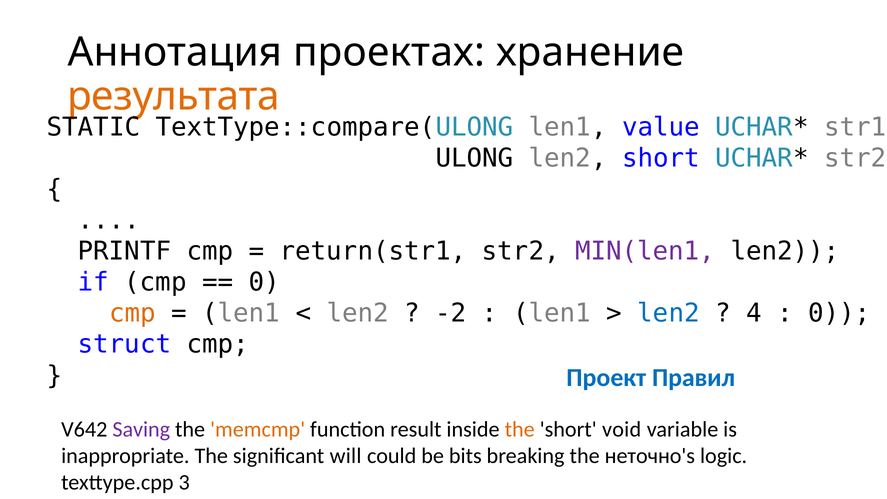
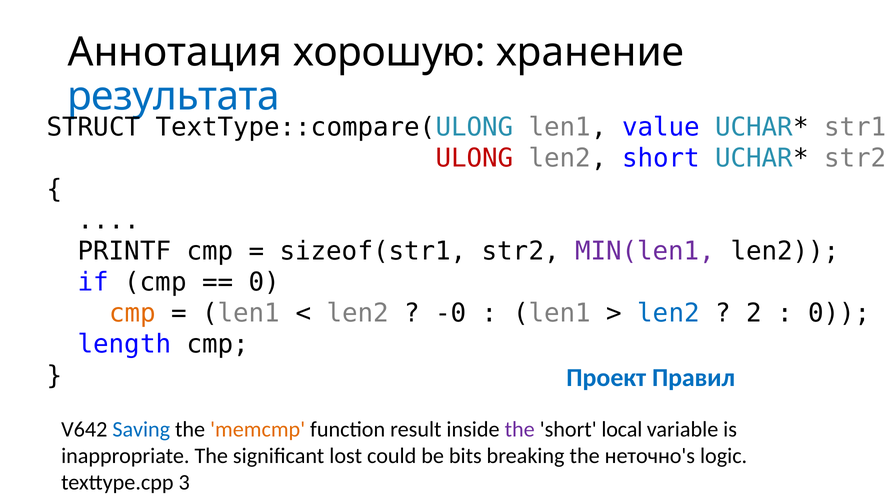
проектах: проектах -> хорошую
результата colour: orange -> blue
STATIC: STATIC -> STRUCT
ULONG colour: black -> red
return(str1: return(str1 -> sizeof(str1
-2: -2 -> -0
4: 4 -> 2
struct: struct -> length
Saving colour: purple -> blue
the at (520, 429) colour: orange -> purple
void: void -> local
will: will -> lost
